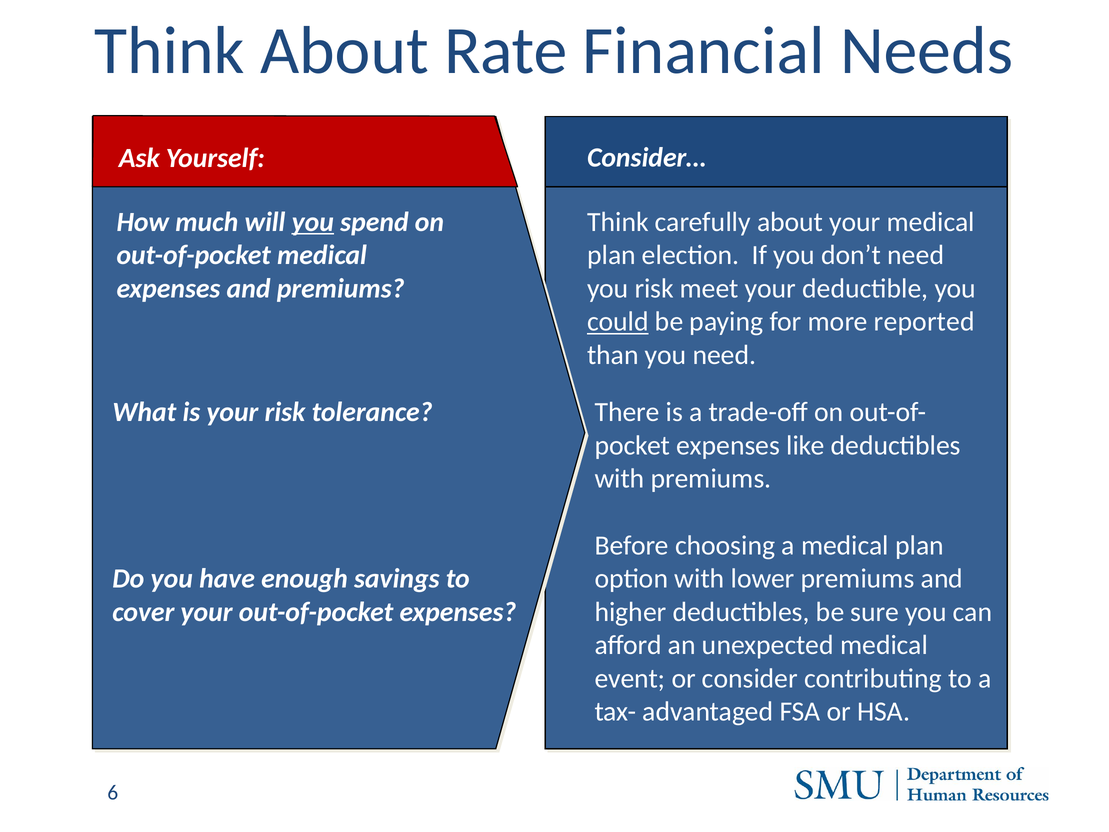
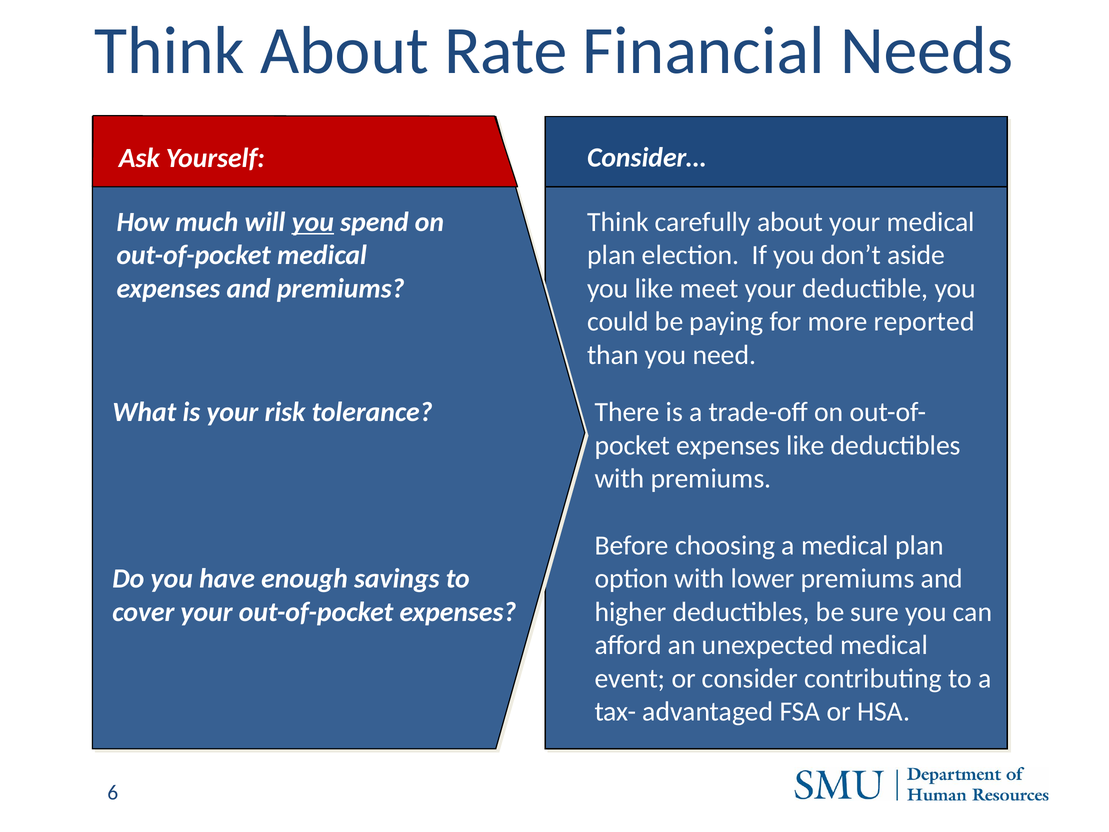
don’t need: need -> aside
you risk: risk -> like
could underline: present -> none
